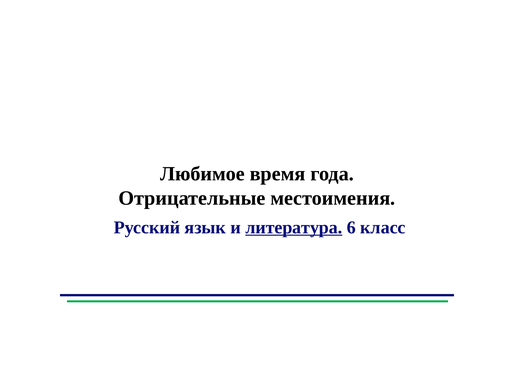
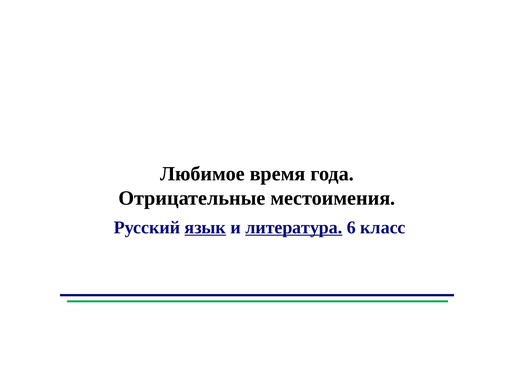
язык underline: none -> present
